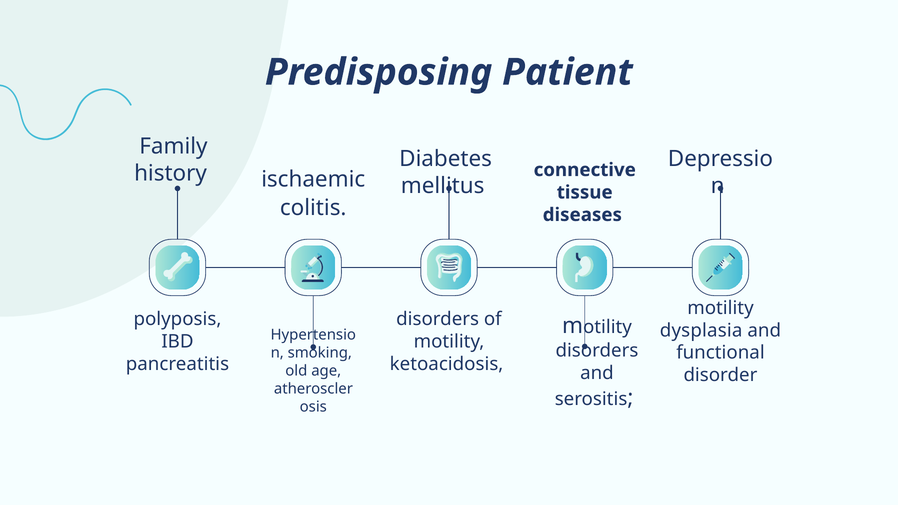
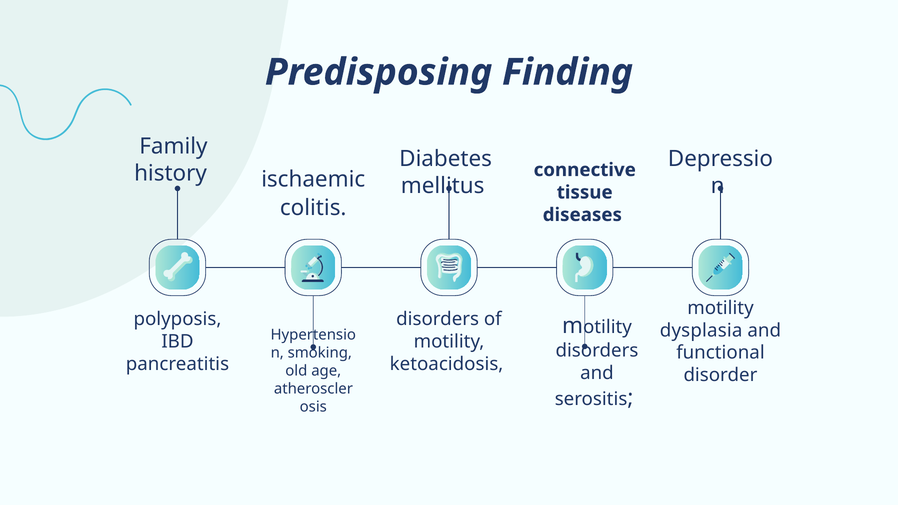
Patient: Patient -> Finding
